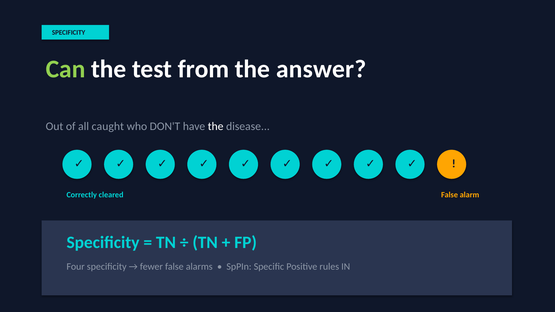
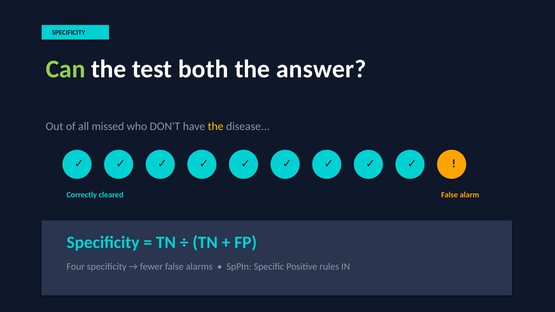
from: from -> both
caught: caught -> missed
the at (216, 126) colour: white -> yellow
